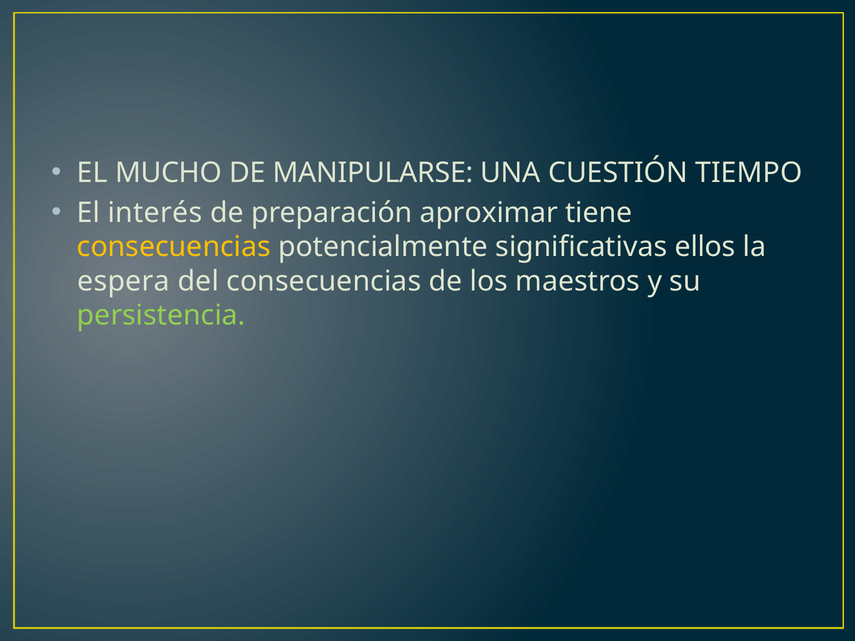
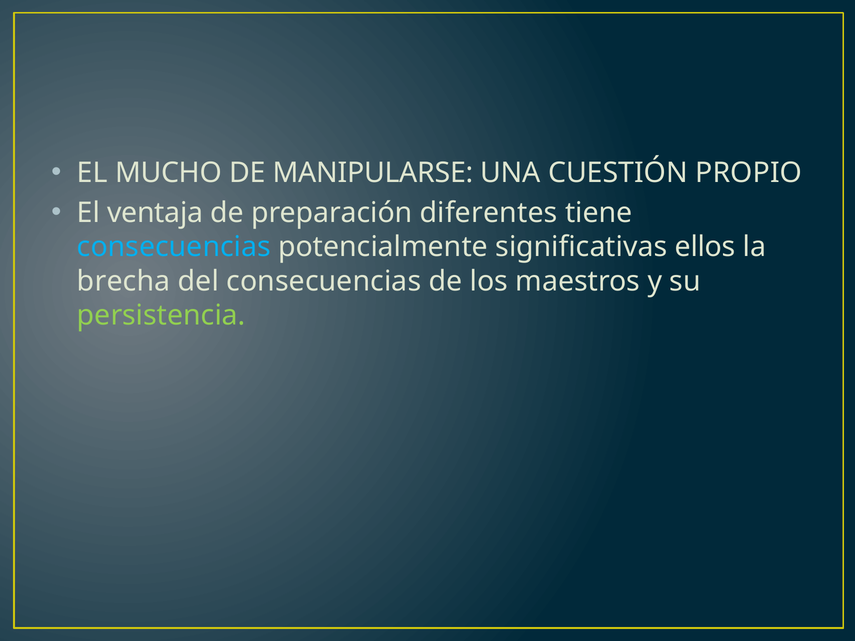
TIEMPO: TIEMPO -> PROPIO
interés: interés -> ventaja
aproximar: aproximar -> diferentes
consecuencias at (174, 247) colour: yellow -> light blue
espera: espera -> brecha
